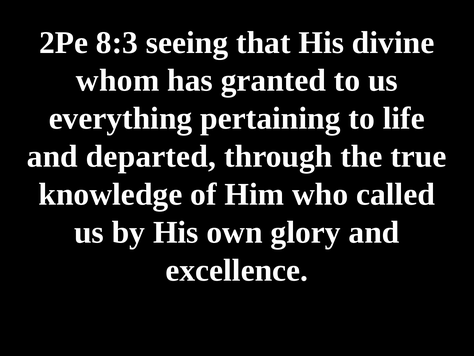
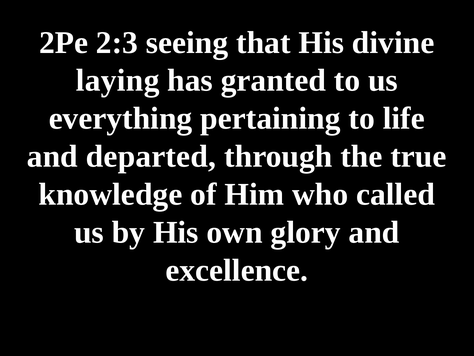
8:3: 8:3 -> 2:3
whom: whom -> laying
